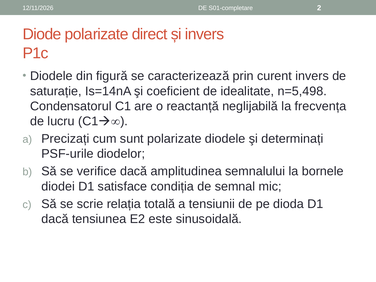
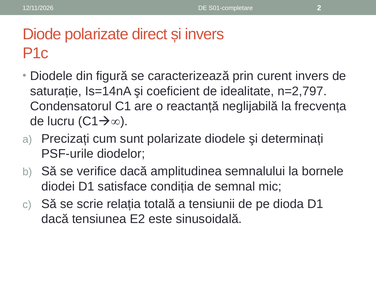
n=5,498: n=5,498 -> n=2,797
